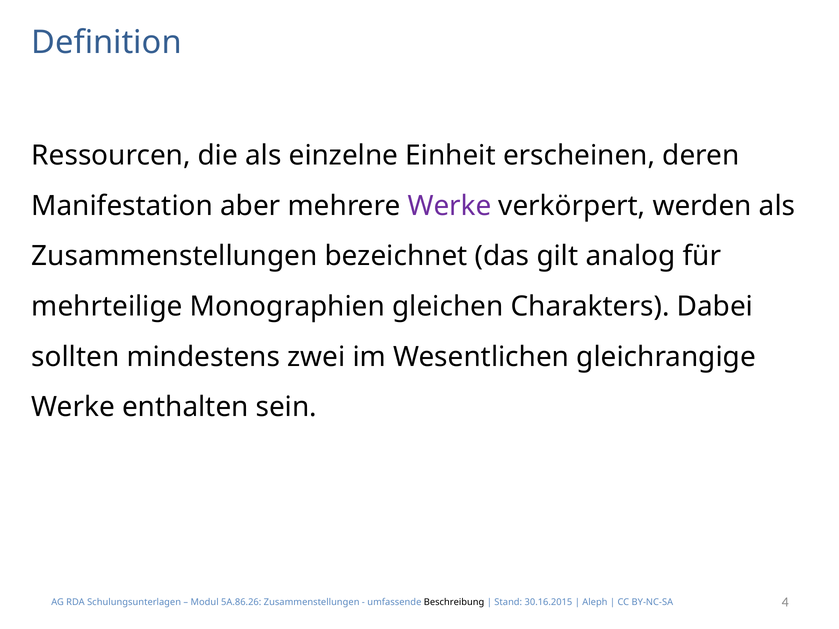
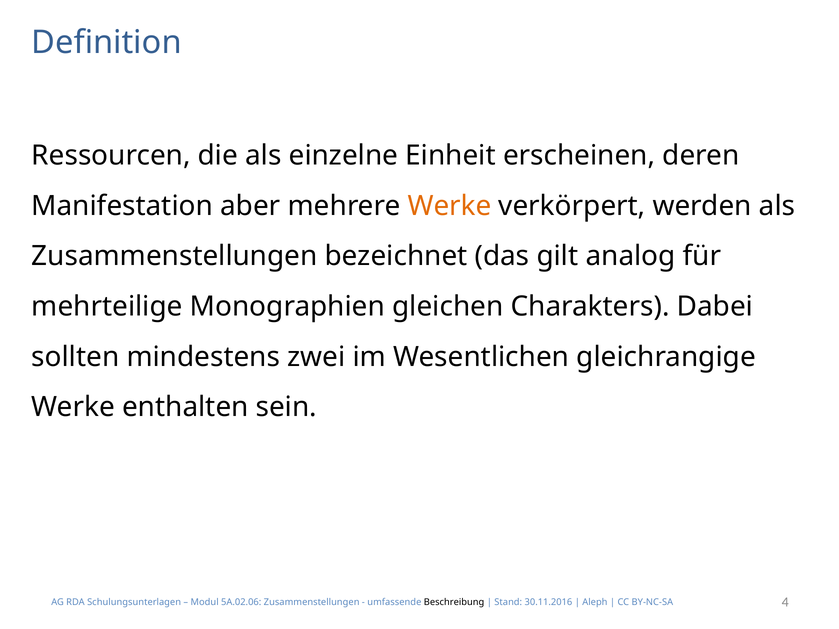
Werke at (450, 206) colour: purple -> orange
5A.86.26: 5A.86.26 -> 5A.02.06
30.16.2015: 30.16.2015 -> 30.11.2016
